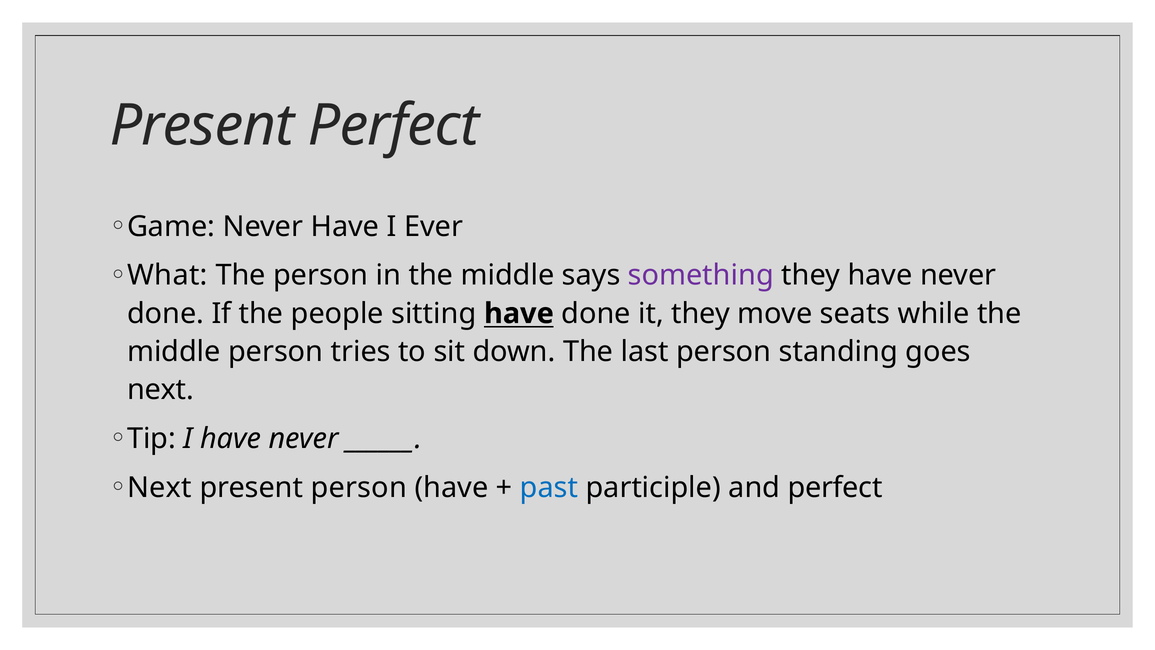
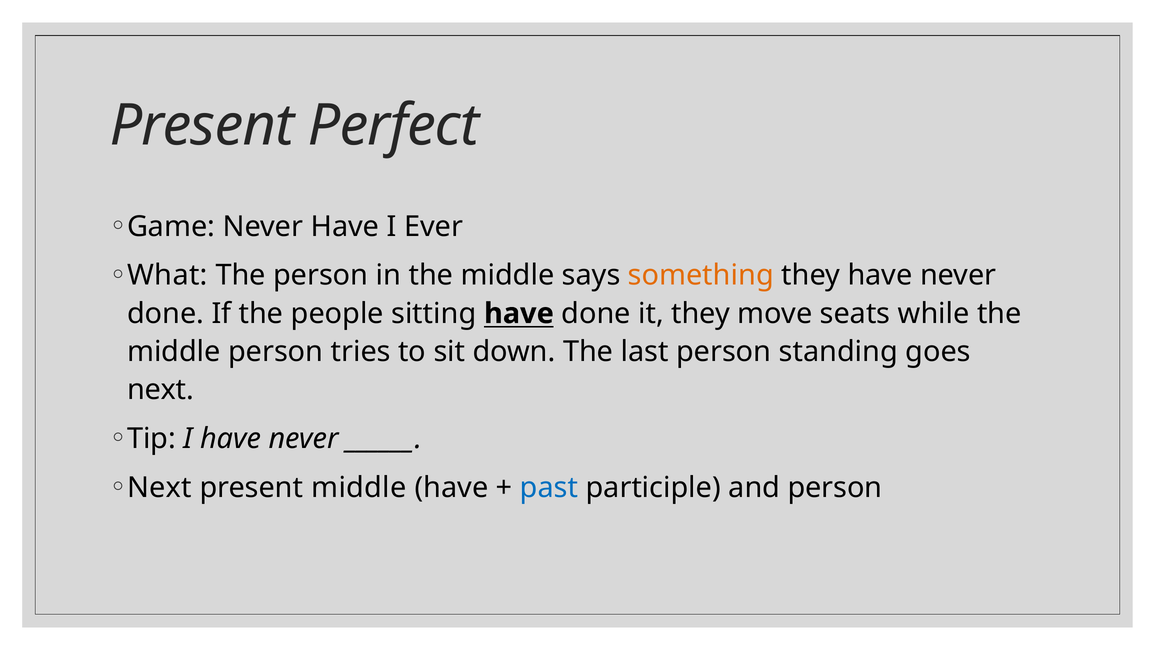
something colour: purple -> orange
present person: person -> middle
and perfect: perfect -> person
